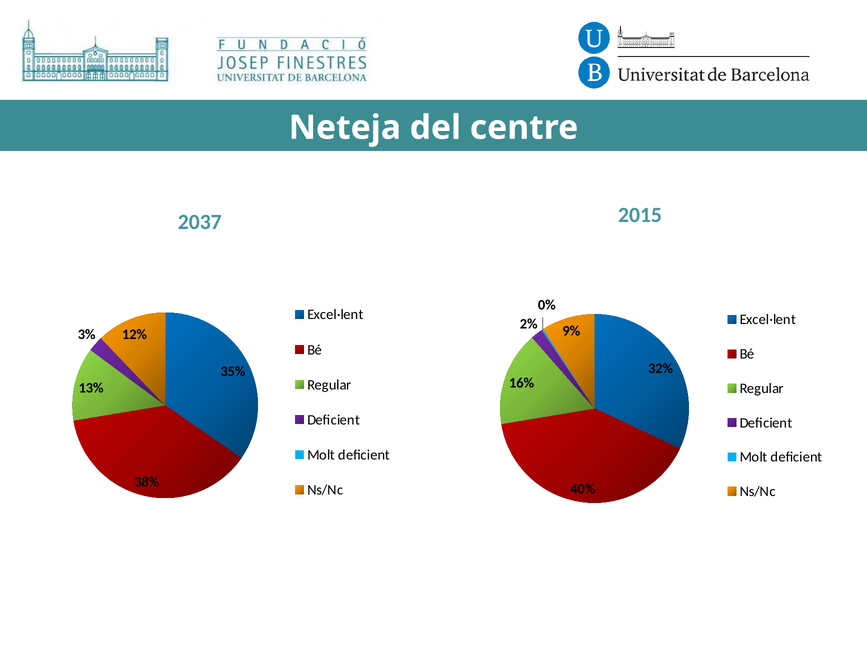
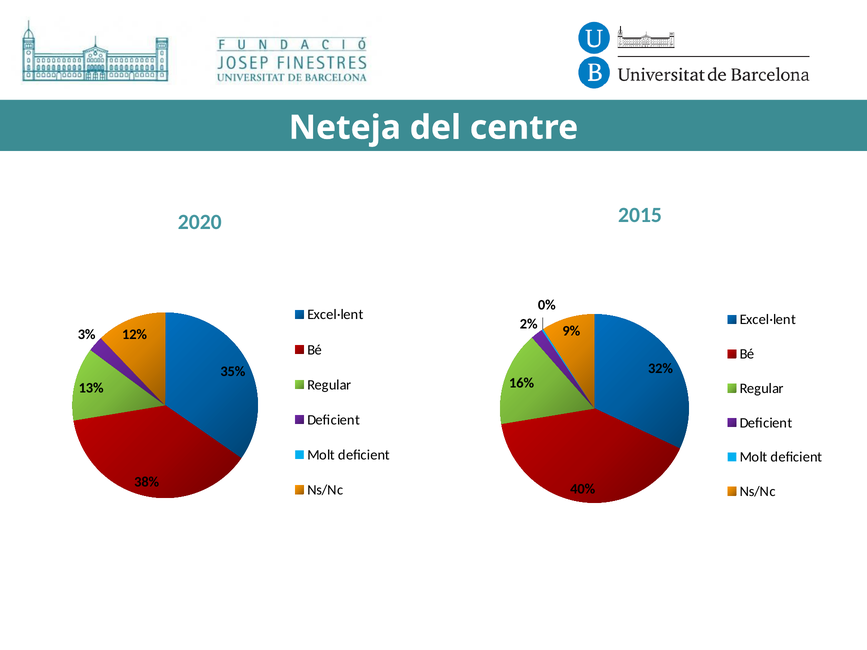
2037: 2037 -> 2020
